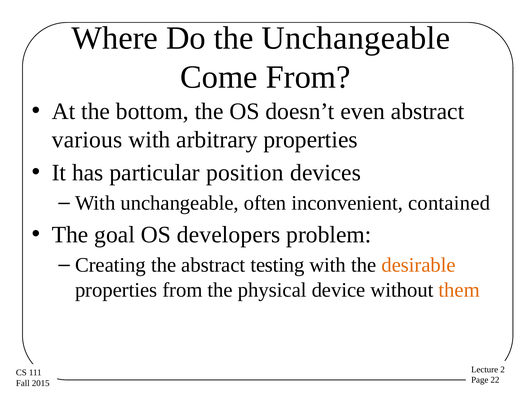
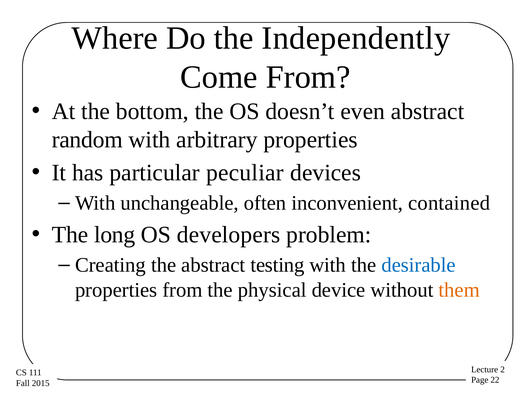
the Unchangeable: Unchangeable -> Independently
various: various -> random
position: position -> peculiar
goal: goal -> long
desirable colour: orange -> blue
